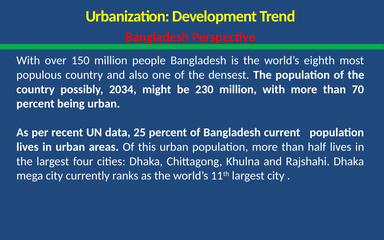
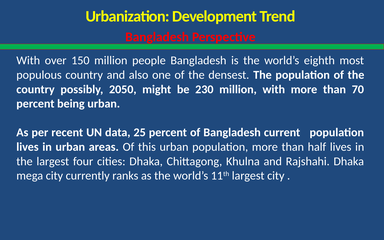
2034: 2034 -> 2050
